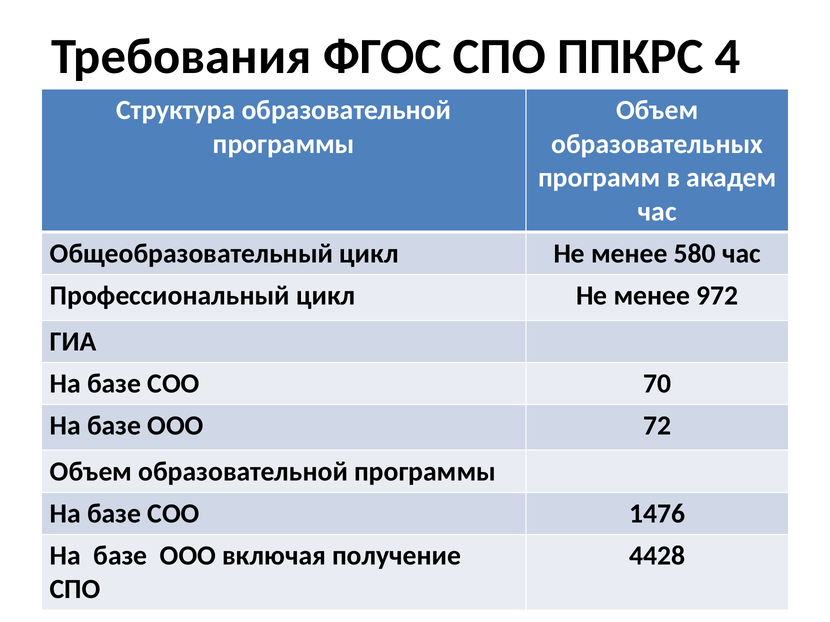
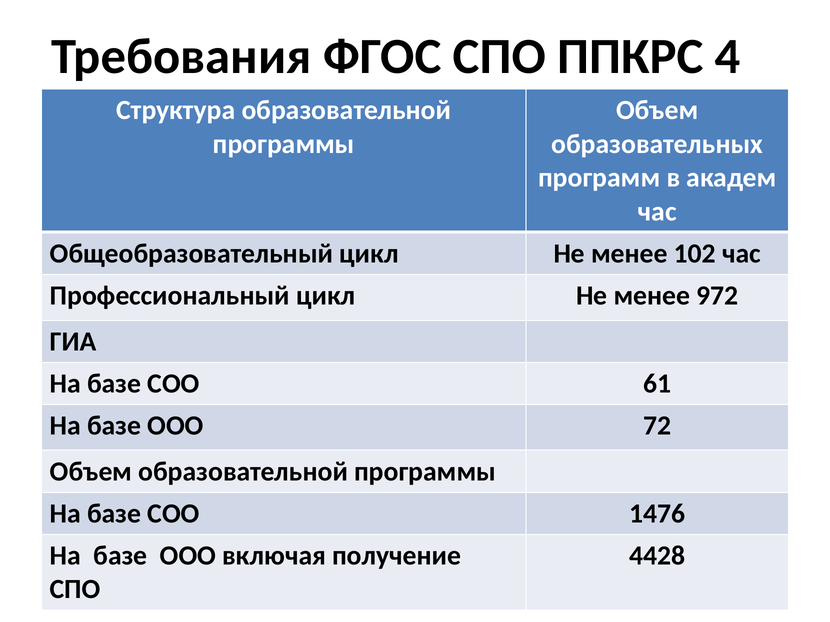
580: 580 -> 102
70: 70 -> 61
